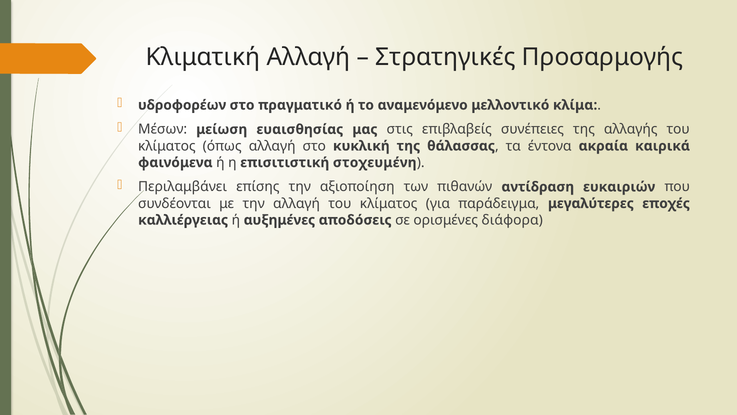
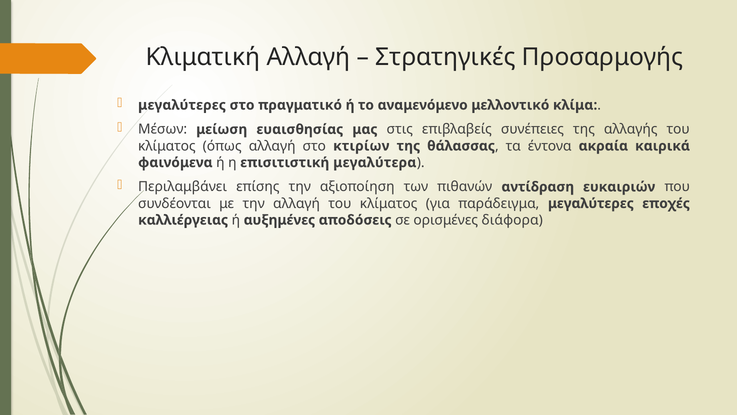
υδροφορέων at (182, 105): υδροφορέων -> μεγαλύτερες
κυκλική: κυκλική -> κτιρίων
στοχευμένη: στοχευμένη -> μεγαλύτερα
